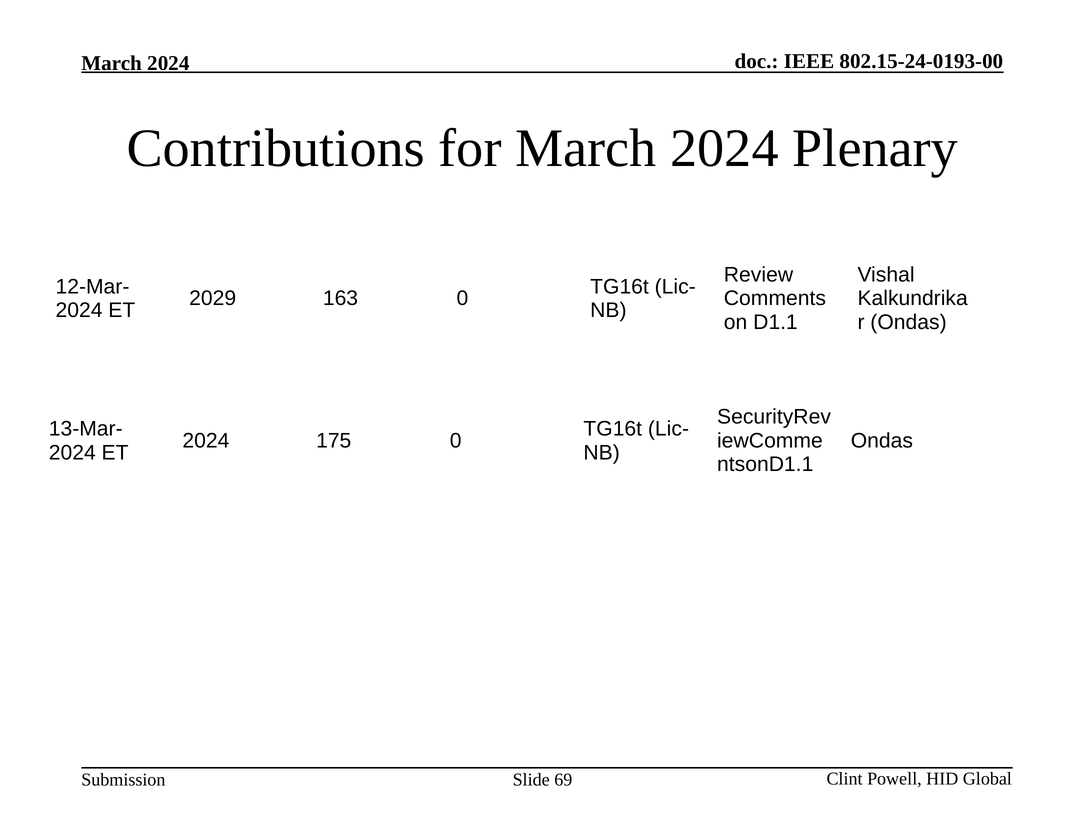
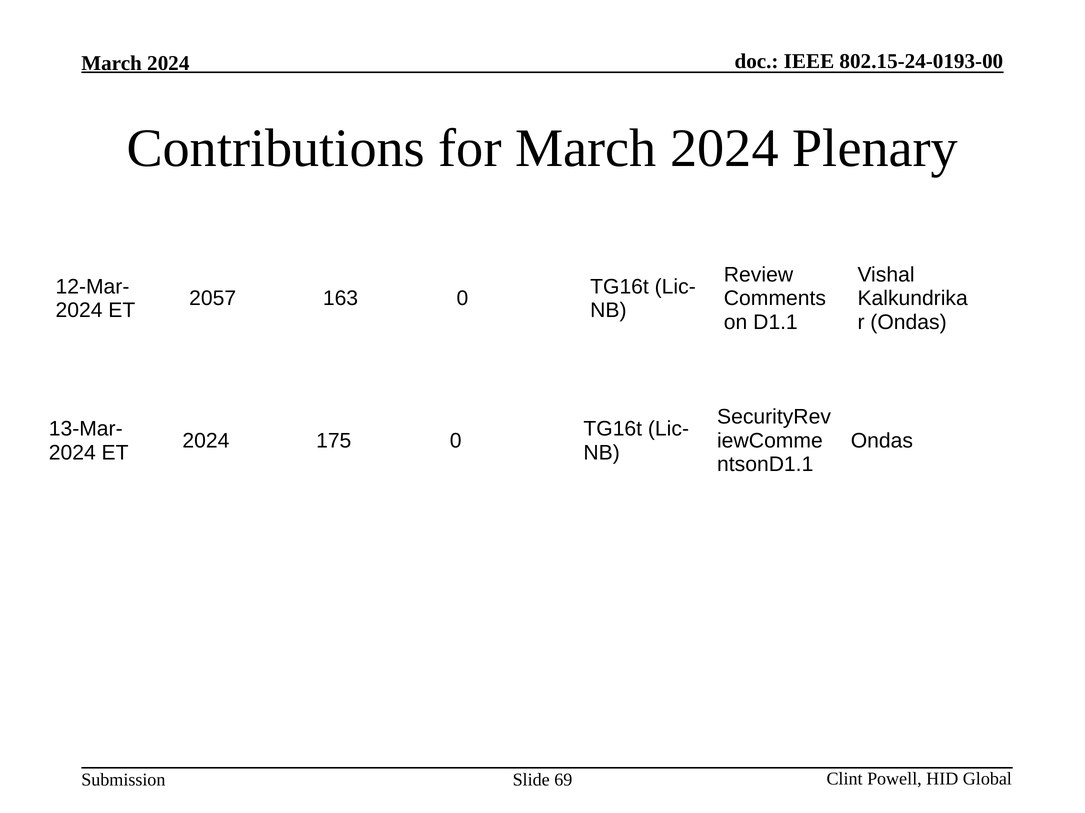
2029: 2029 -> 2057
